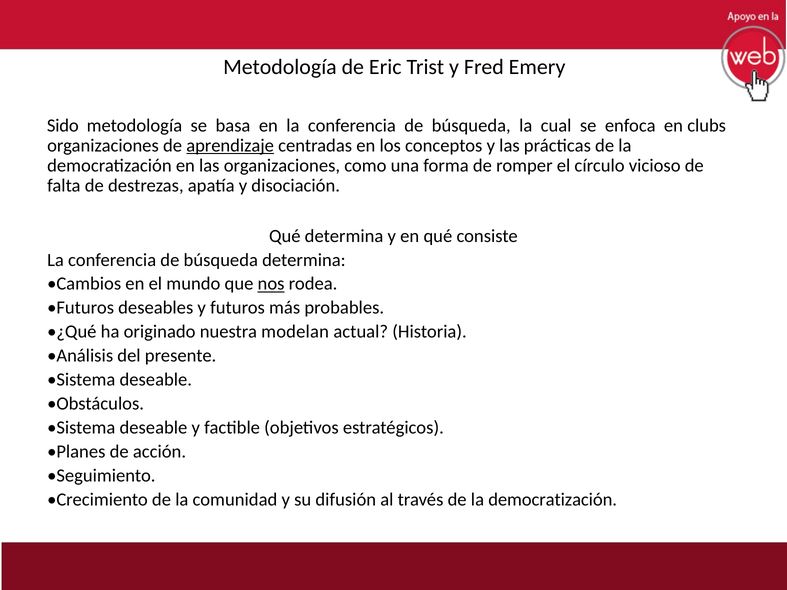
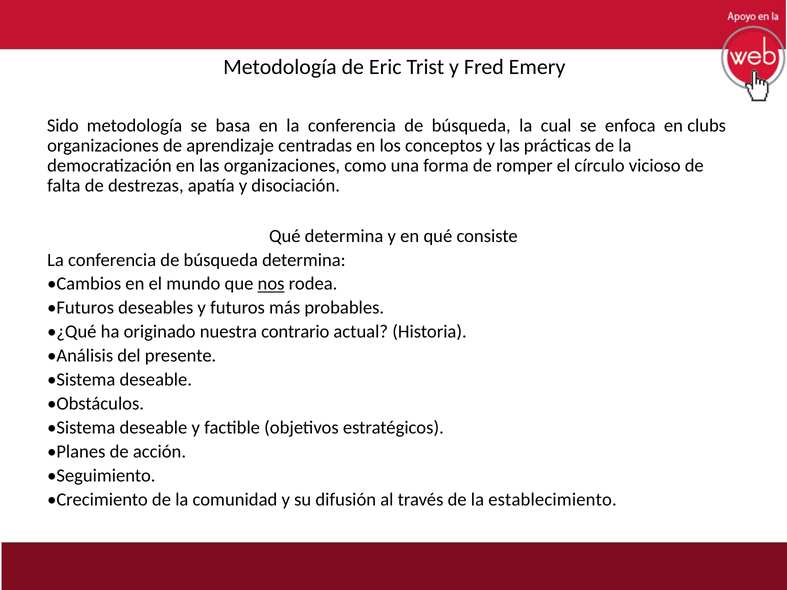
aprendizaje underline: present -> none
modelan: modelan -> contrario
través de la democratización: democratización -> establecimiento
